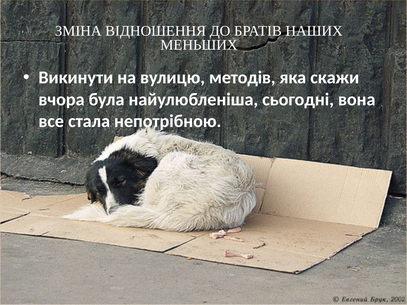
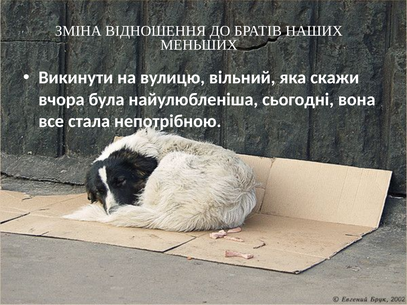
методів: методів -> вільний
